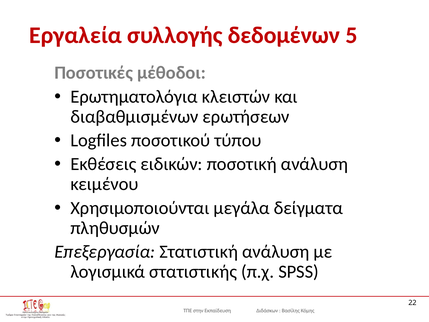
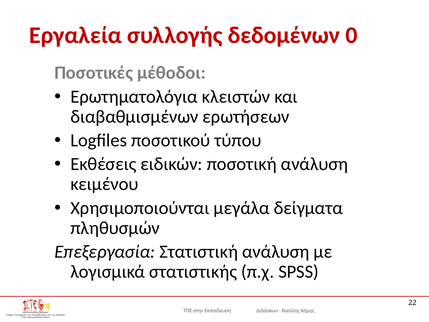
5: 5 -> 0
